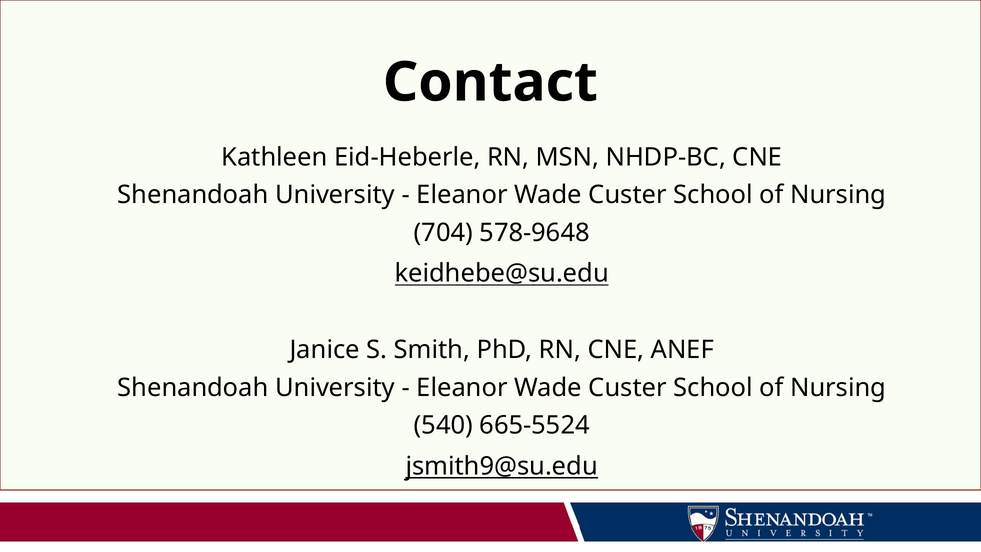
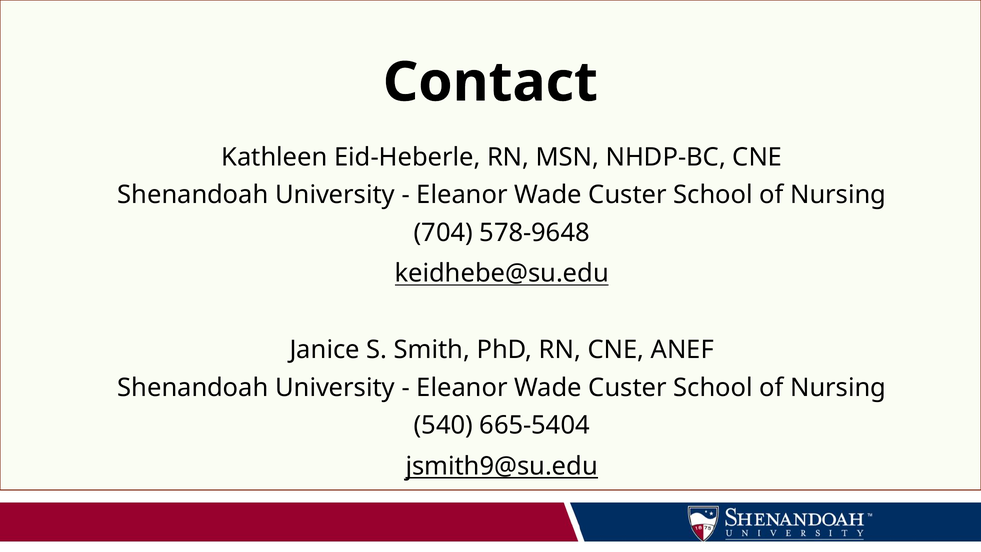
665-5524: 665-5524 -> 665-5404
